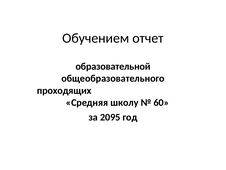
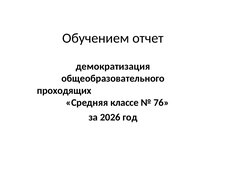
образовательной: образовательной -> демократизация
школу: школу -> классе
60: 60 -> 76
2095: 2095 -> 2026
